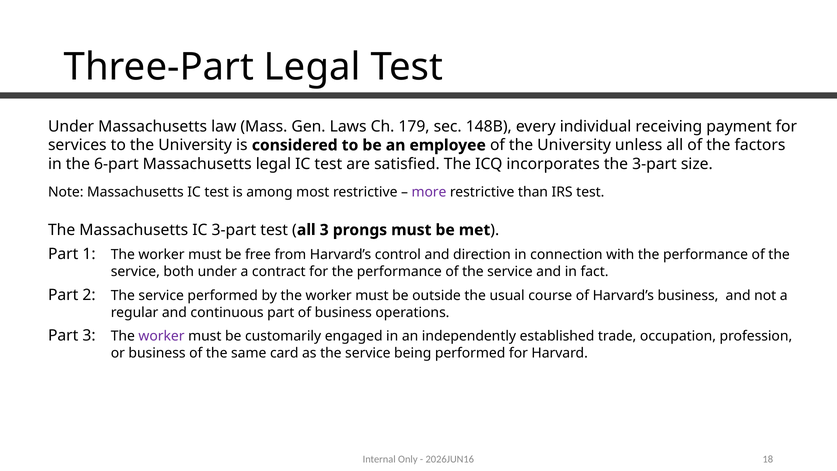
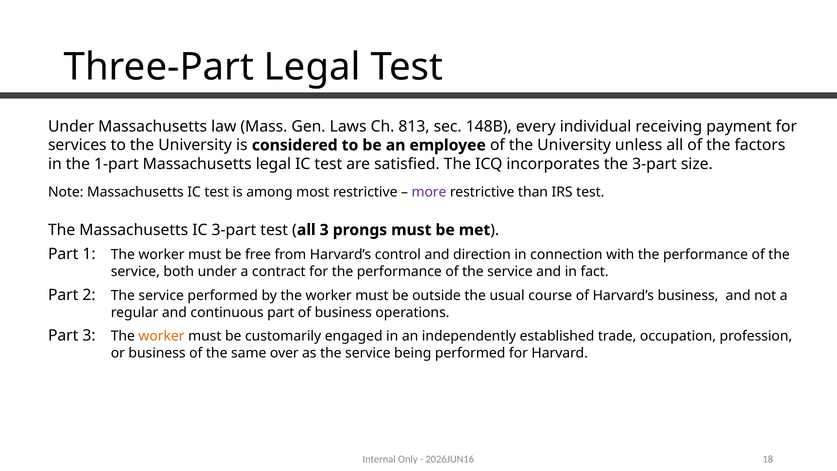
179: 179 -> 813
6-part: 6-part -> 1-part
worker at (162, 336) colour: purple -> orange
card: card -> over
